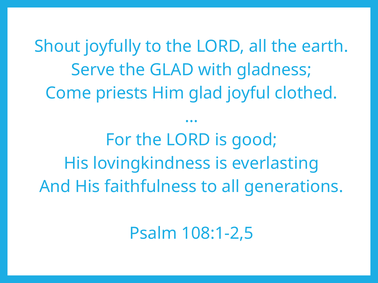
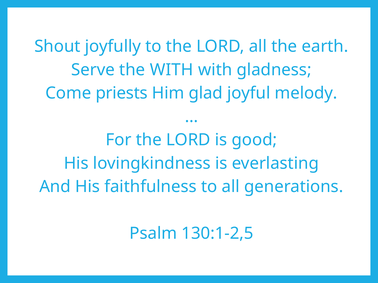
the GLAD: GLAD -> WITH
clothed: clothed -> melody
108:1-2,5: 108:1-2,5 -> 130:1-2,5
